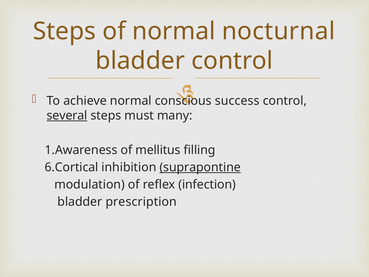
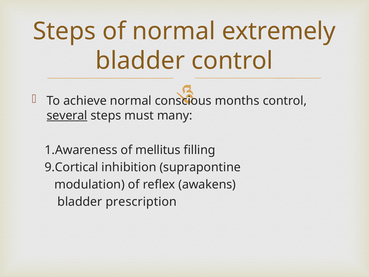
nocturnal: nocturnal -> extremely
success: success -> months
6.Cortical: 6.Cortical -> 9.Cortical
suprapontine underline: present -> none
infection: infection -> awakens
